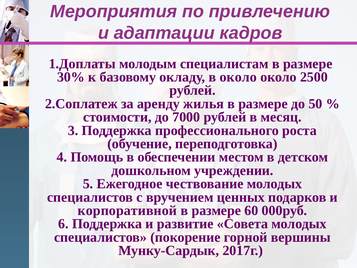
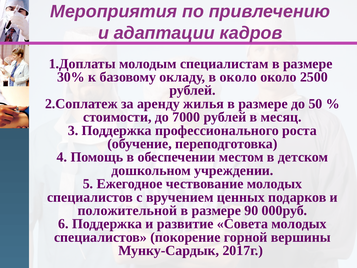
корпоративной: корпоративной -> положительной
60: 60 -> 90
